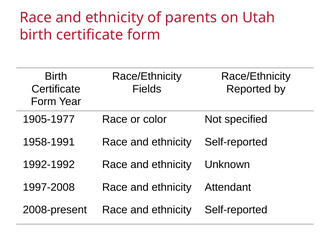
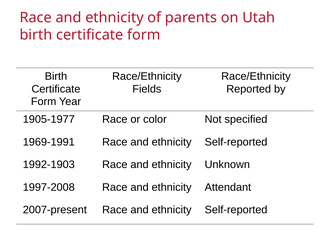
1958-1991: 1958-1991 -> 1969-1991
1992-1992: 1992-1992 -> 1992-1903
2008-present: 2008-present -> 2007-present
